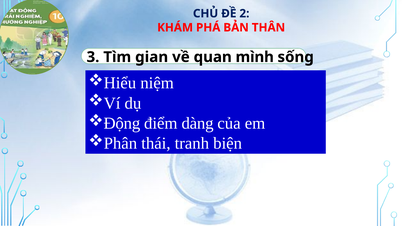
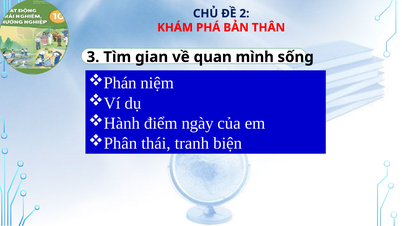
Hiểu: Hiểu -> Phán
Động: Động -> Hành
dàng: dàng -> ngày
